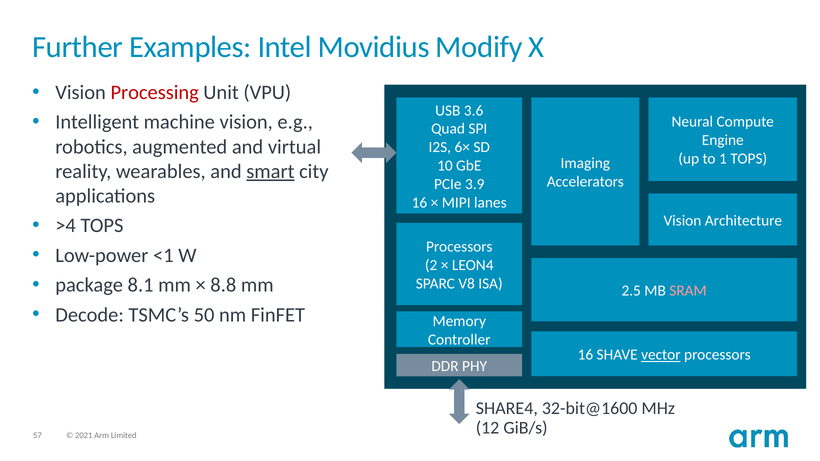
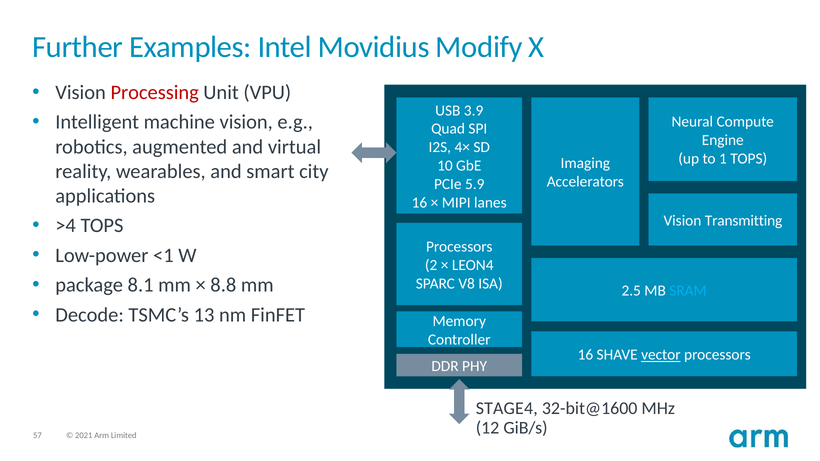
3.6: 3.6 -> 3.9
6×: 6× -> 4×
smart underline: present -> none
3.9: 3.9 -> 5.9
Architecture: Architecture -> Transmitting
SRAM colour: pink -> light blue
50: 50 -> 13
SHARE4: SHARE4 -> STAGE4
